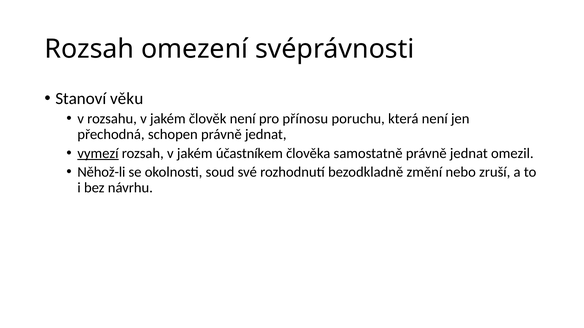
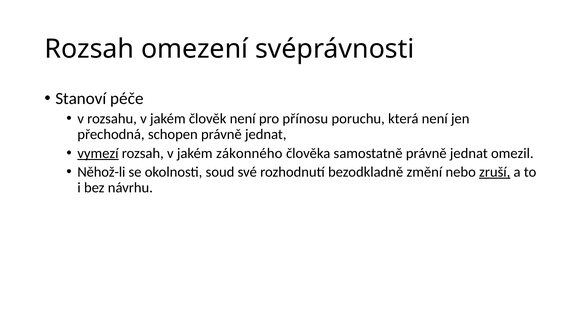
věku: věku -> péče
účastníkem: účastníkem -> zákonného
zruší underline: none -> present
